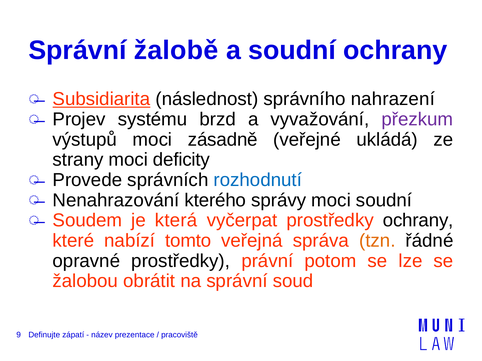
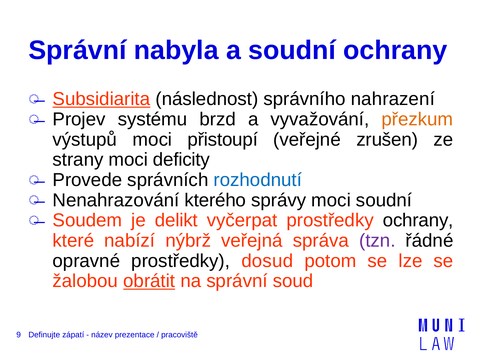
žalobě: žalobě -> nabyla
přezkum colour: purple -> orange
zásadně: zásadně -> přistoupí
ukládá: ukládá -> zrušen
která: která -> delikt
tomto: tomto -> nýbrž
tzn colour: orange -> purple
právní: právní -> dosud
obrátit underline: none -> present
